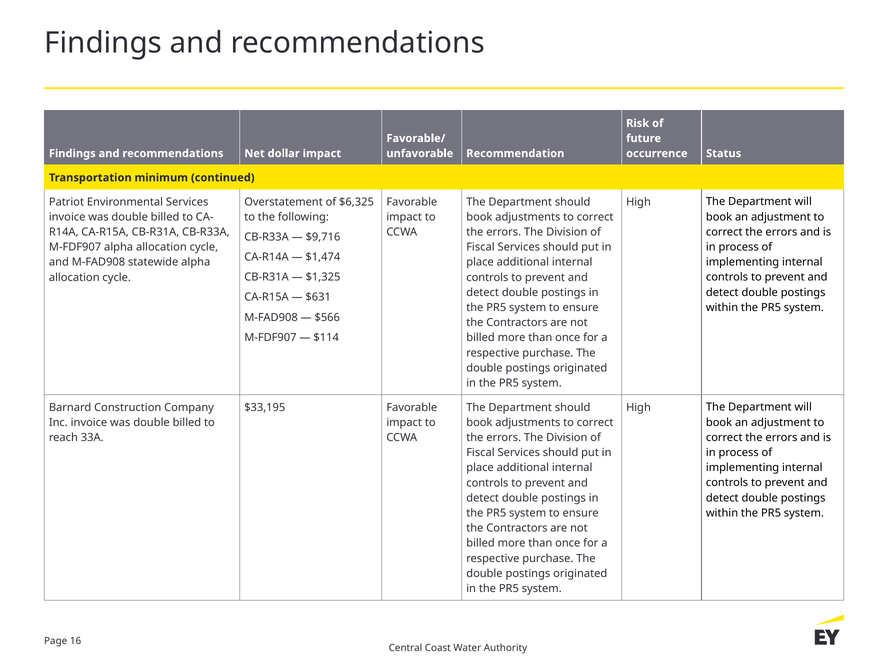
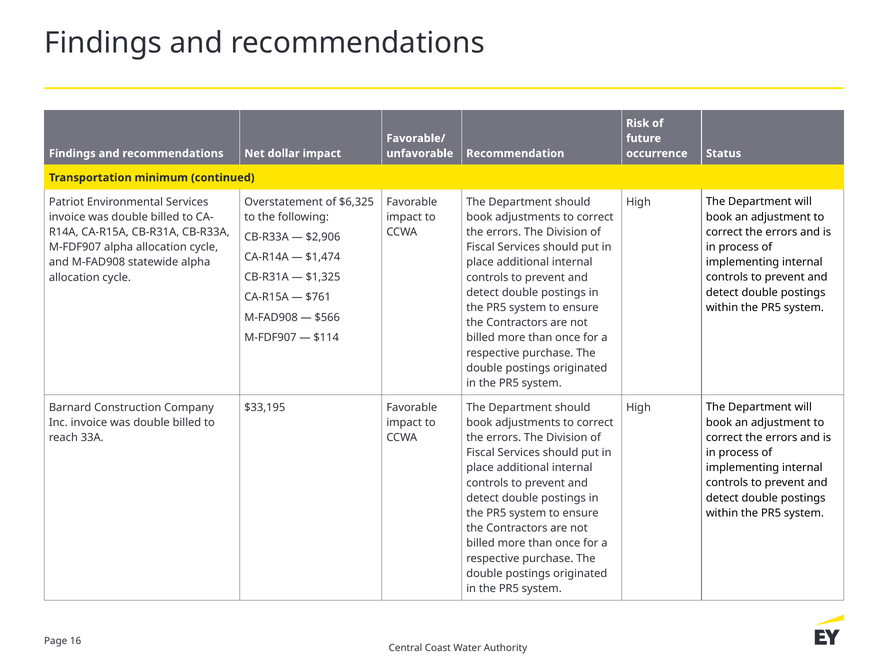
$9,716: $9,716 -> $2,906
$631: $631 -> $761
